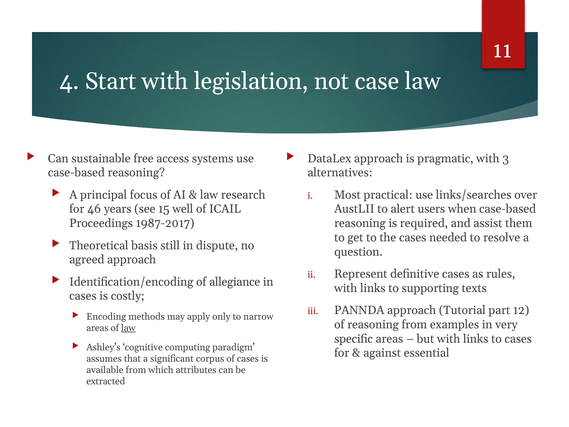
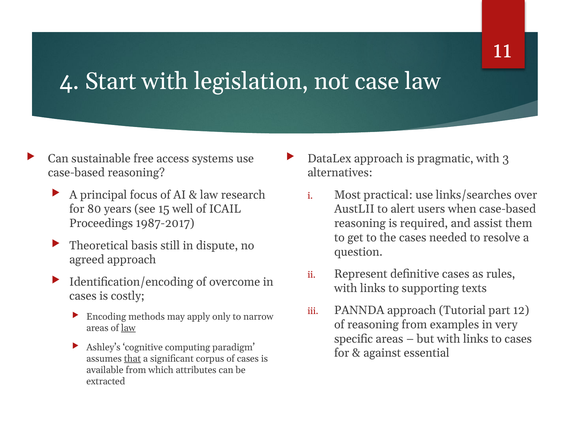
46: 46 -> 80
allegiance: allegiance -> overcome
that underline: none -> present
